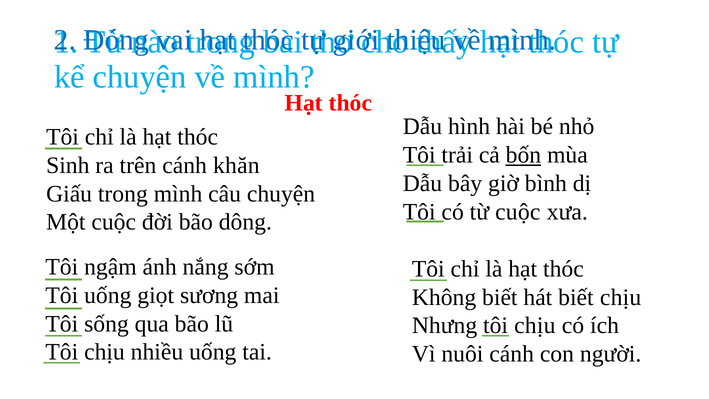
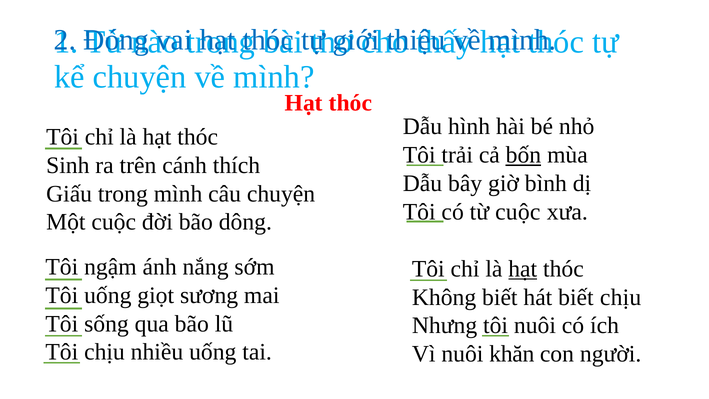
khăn: khăn -> thích
hạt at (523, 269) underline: none -> present
Nhưng tôi chịu: chịu -> nuôi
nuôi cánh: cánh -> khăn
